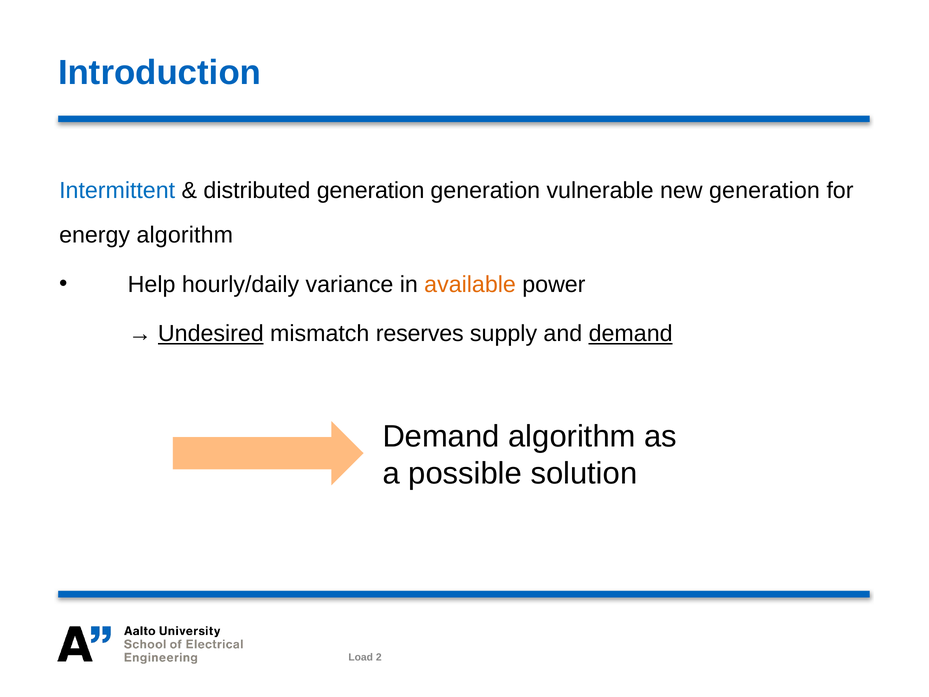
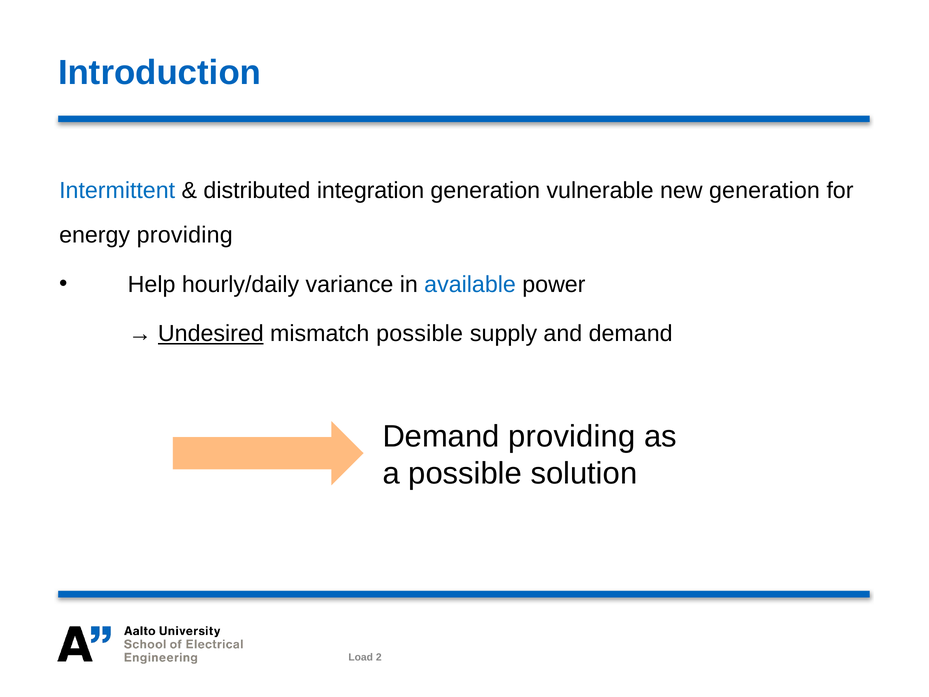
distributed generation: generation -> integration
energy algorithm: algorithm -> providing
available colour: orange -> blue
mismatch reserves: reserves -> possible
demand at (631, 334) underline: present -> none
Demand algorithm: algorithm -> providing
